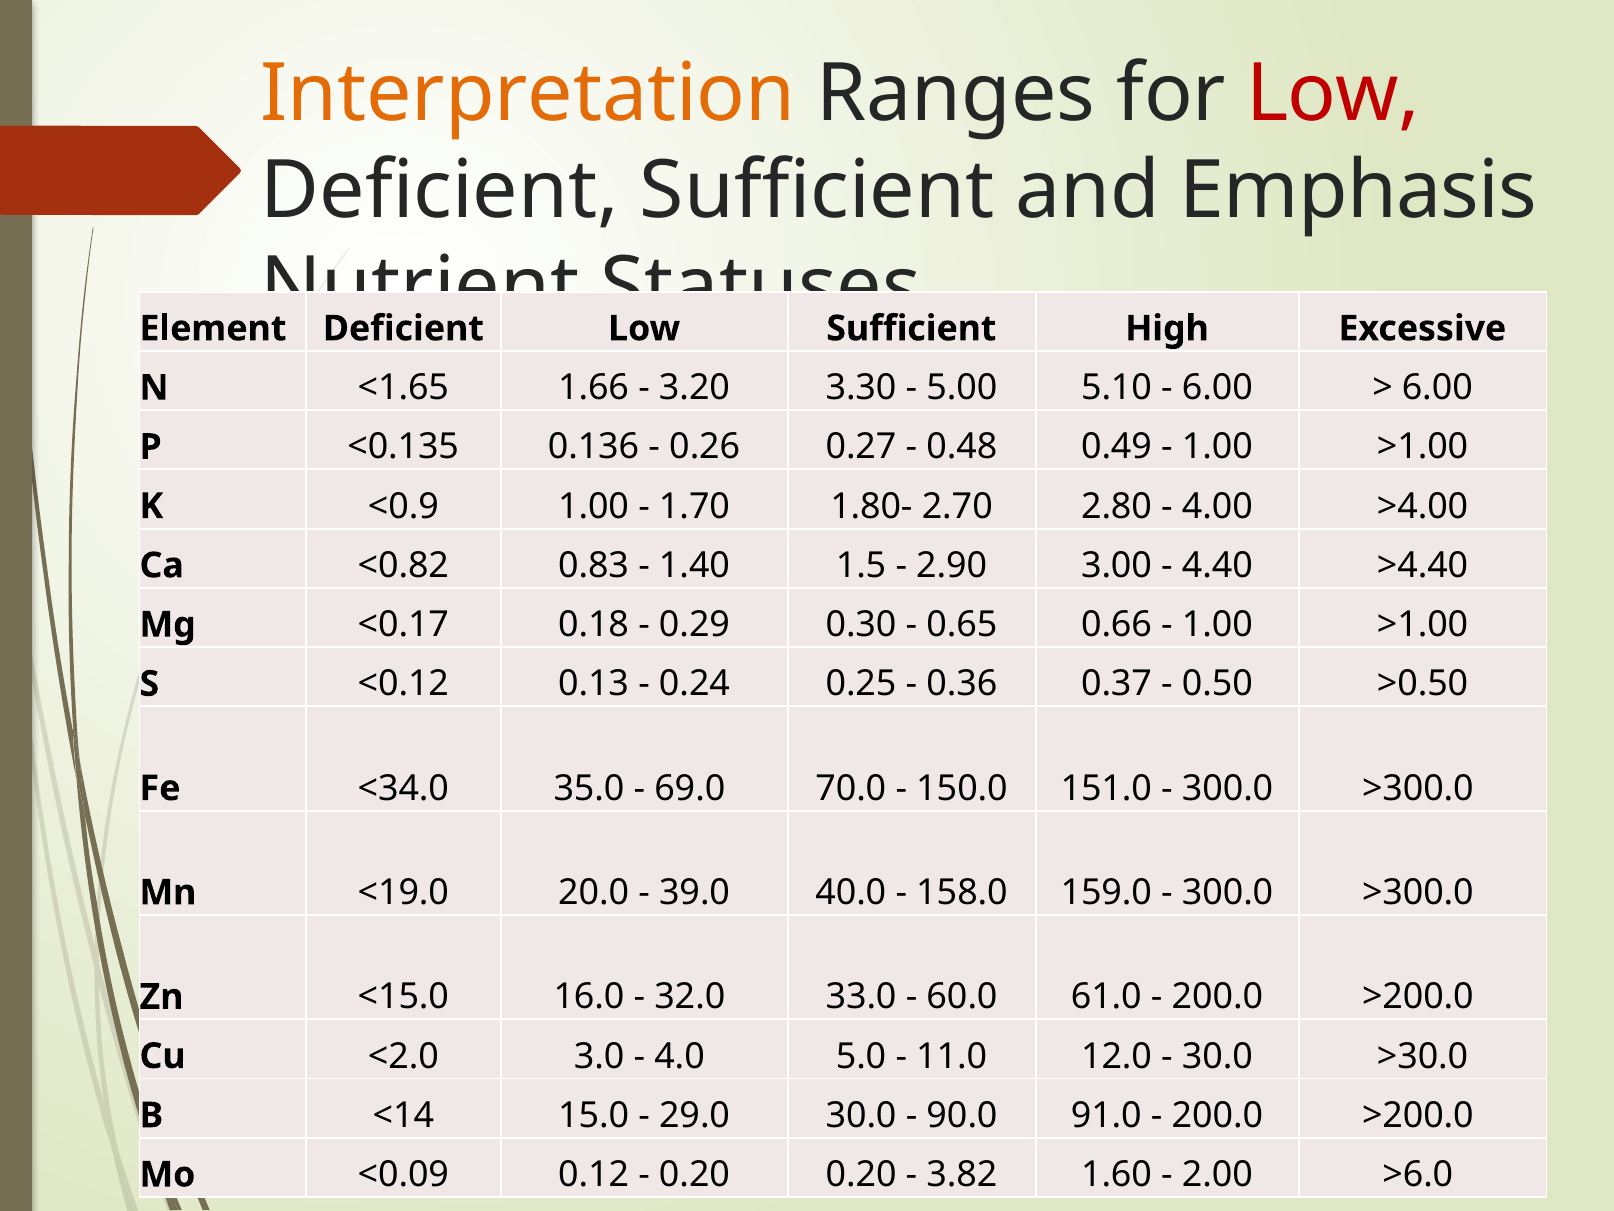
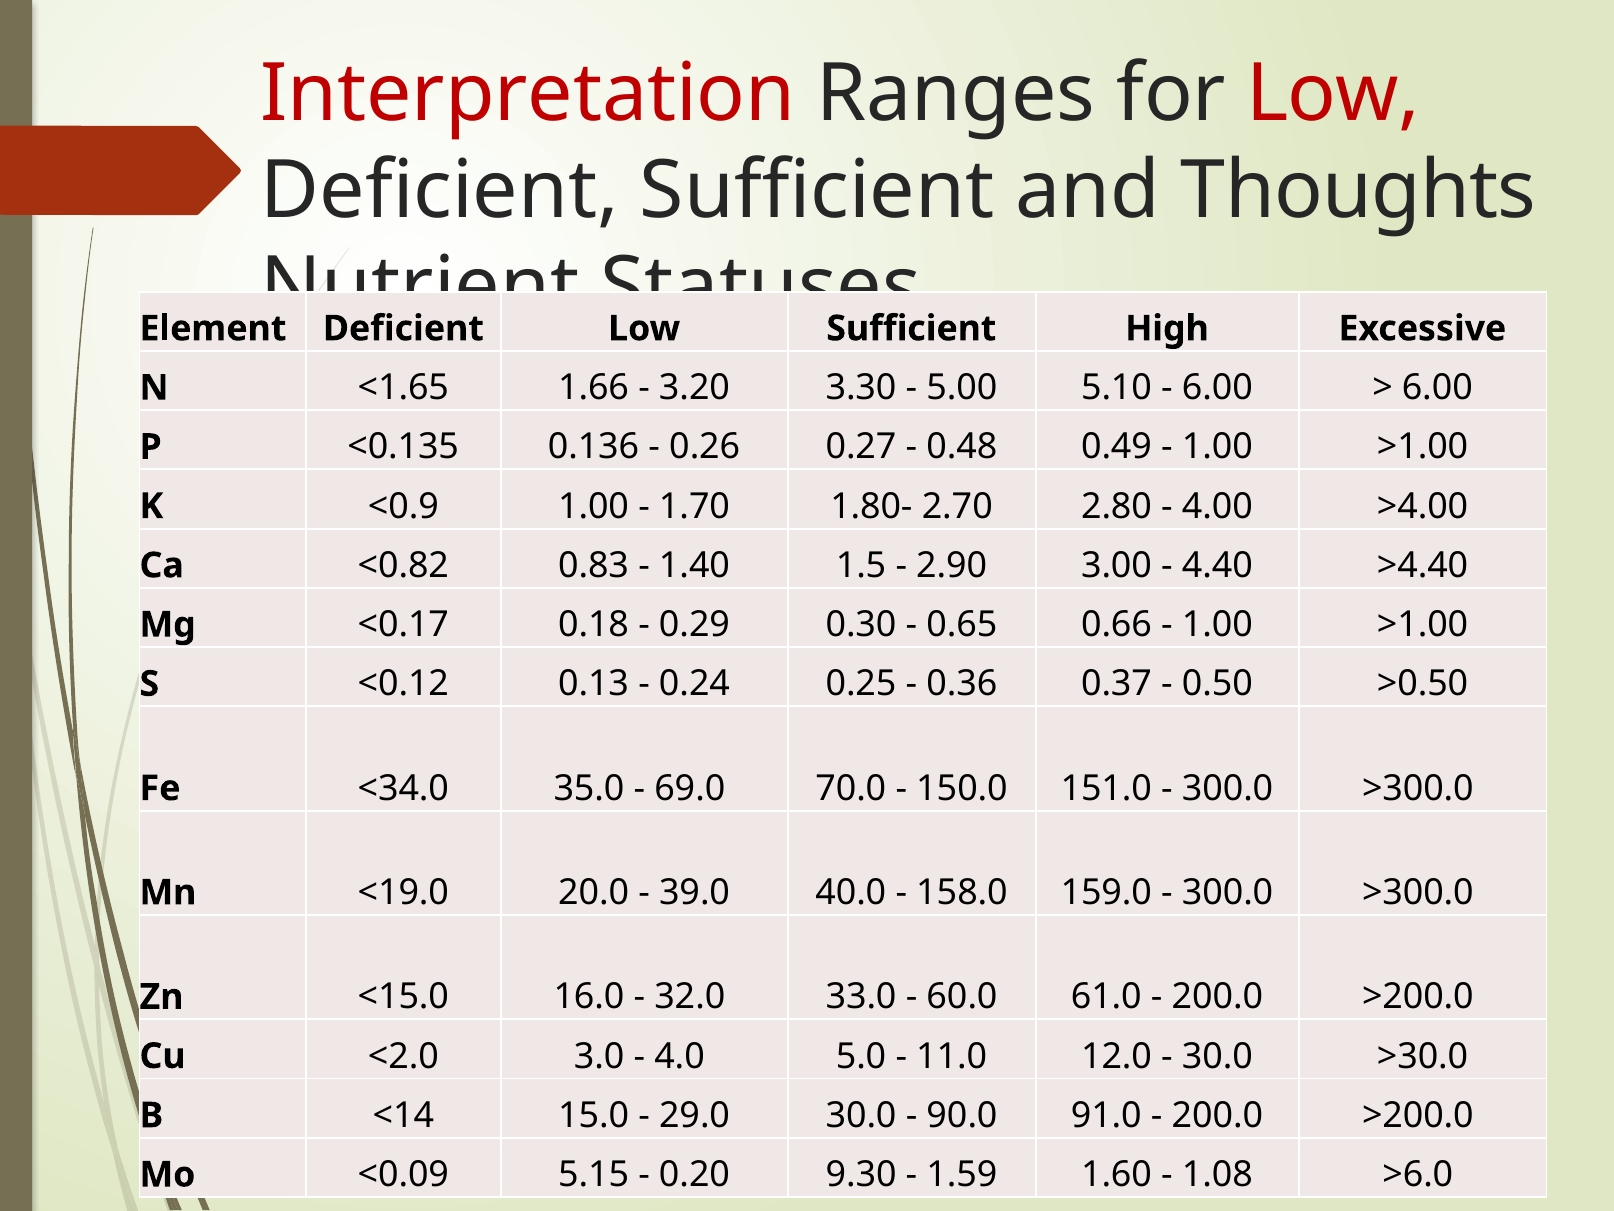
Interpretation colour: orange -> red
Emphasis: Emphasis -> Thoughts
0.12: 0.12 -> 5.15
0.20 0.20: 0.20 -> 9.30
3.82: 3.82 -> 1.59
2.00: 2.00 -> 1.08
